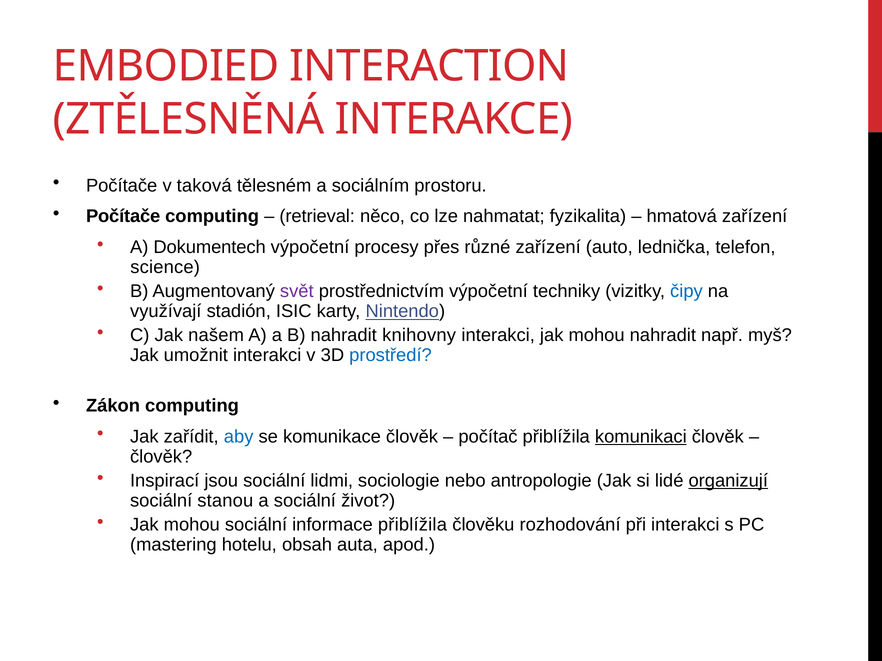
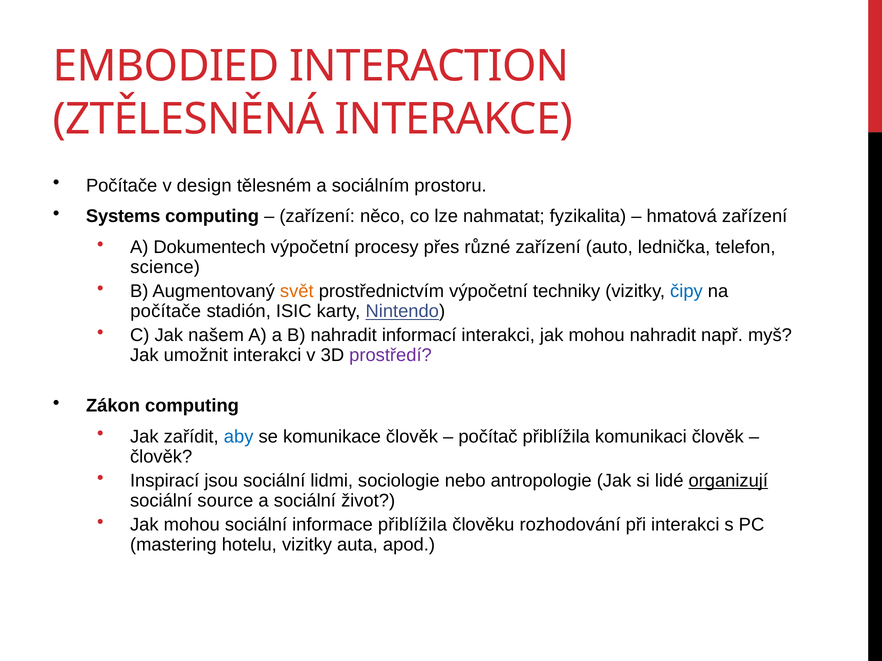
taková: taková -> design
Počítače at (123, 217): Počítače -> Systems
retrieval at (317, 217): retrieval -> zařízení
svět colour: purple -> orange
využívají at (166, 311): využívají -> počítače
knihovny: knihovny -> informací
prostředí colour: blue -> purple
komunikaci underline: present -> none
stanou: stanou -> source
hotelu obsah: obsah -> vizitky
